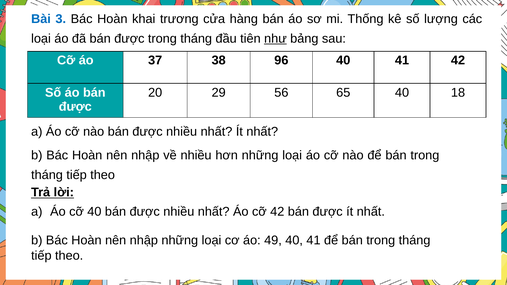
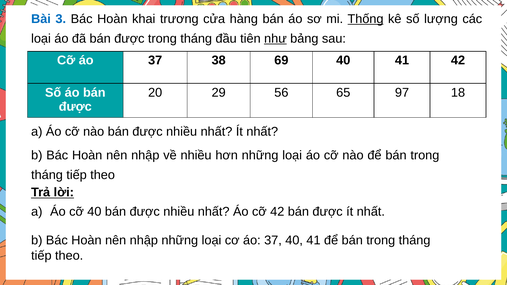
Thống underline: none -> present
96: 96 -> 69
65 40: 40 -> 97
cơ áo 49: 49 -> 37
